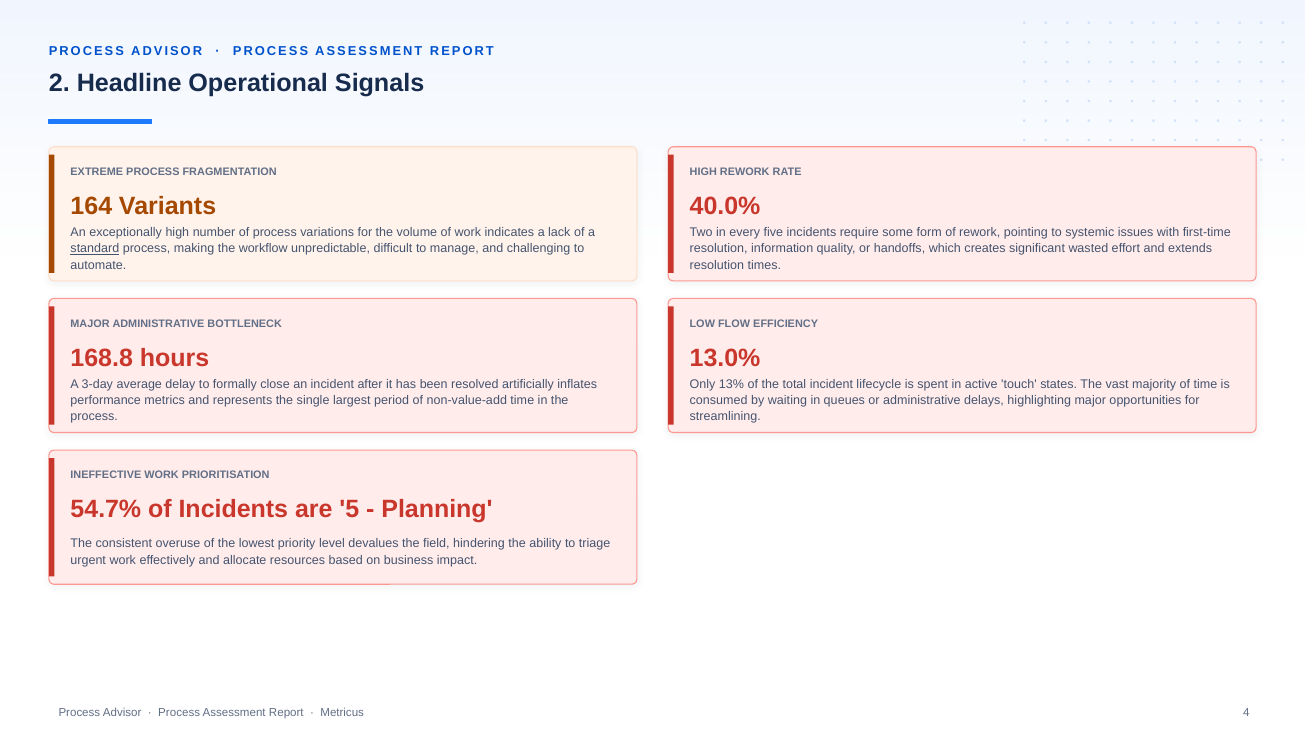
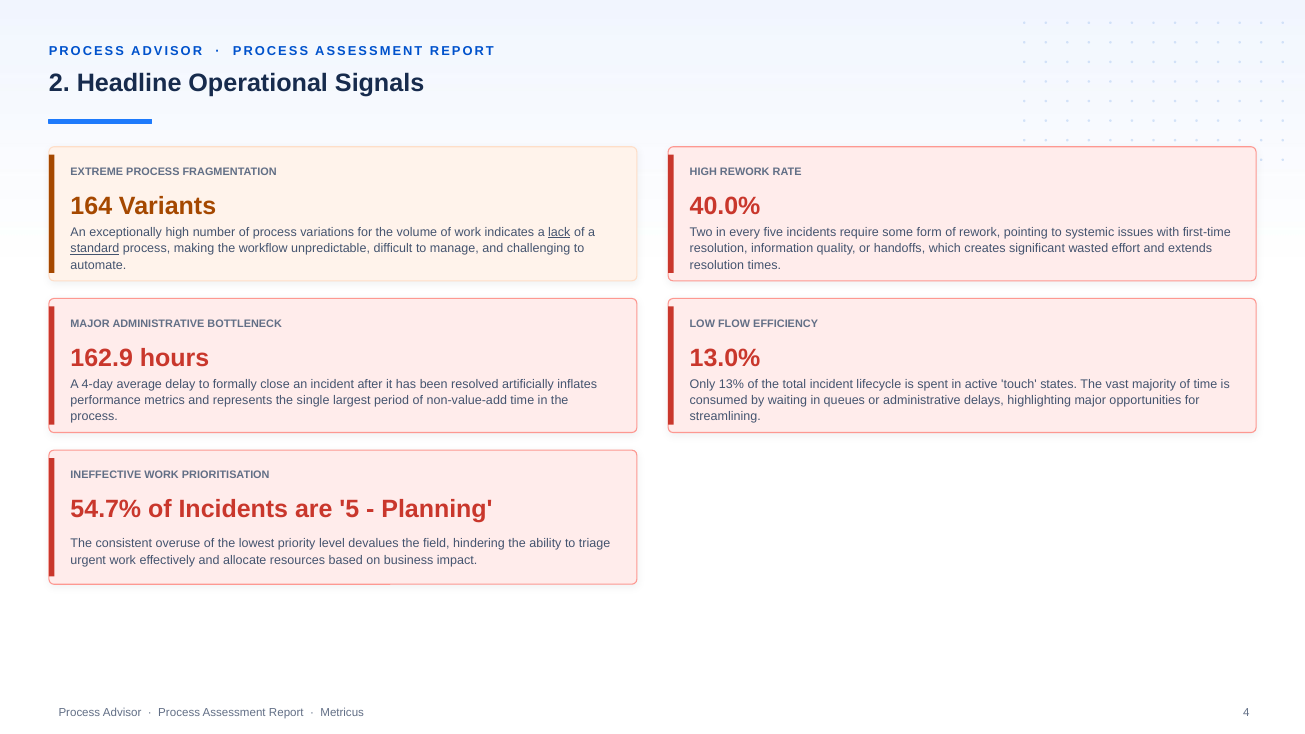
lack underline: none -> present
168.8: 168.8 -> 162.9
3-day: 3-day -> 4-day
